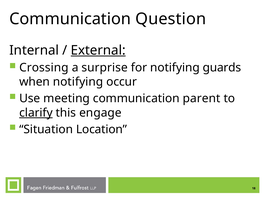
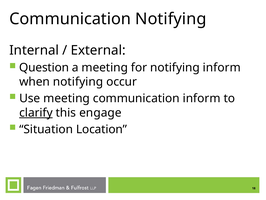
Communication Question: Question -> Notifying
External underline: present -> none
Crossing: Crossing -> Question
a surprise: surprise -> meeting
notifying guards: guards -> inform
communication parent: parent -> inform
